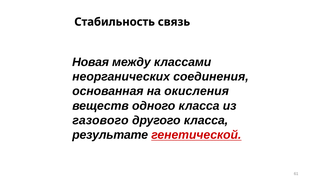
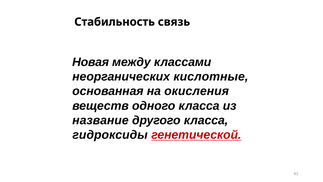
соединения: соединения -> кислотные
газового: газового -> название
результате: результате -> гидроксиды
